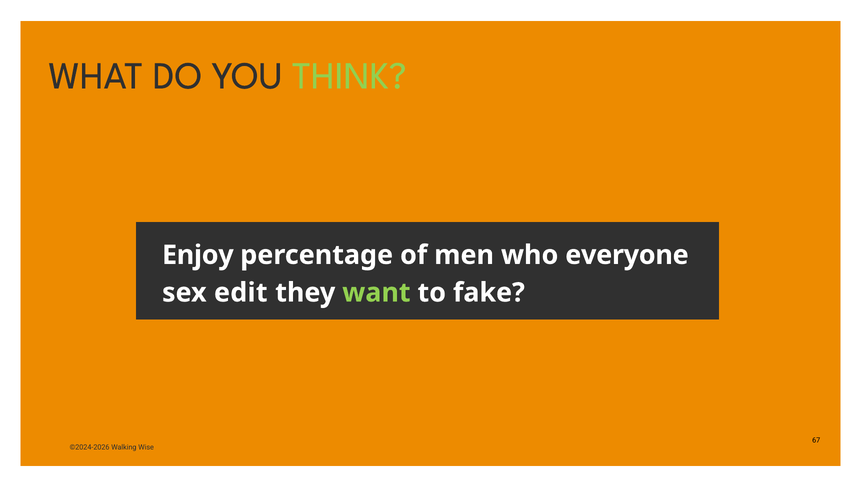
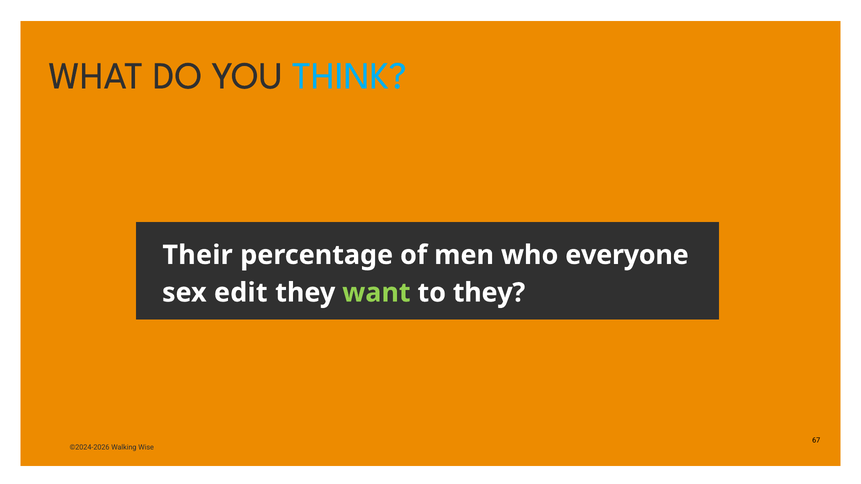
THINK colour: light green -> light blue
Enjoy: Enjoy -> Their
to fake: fake -> they
